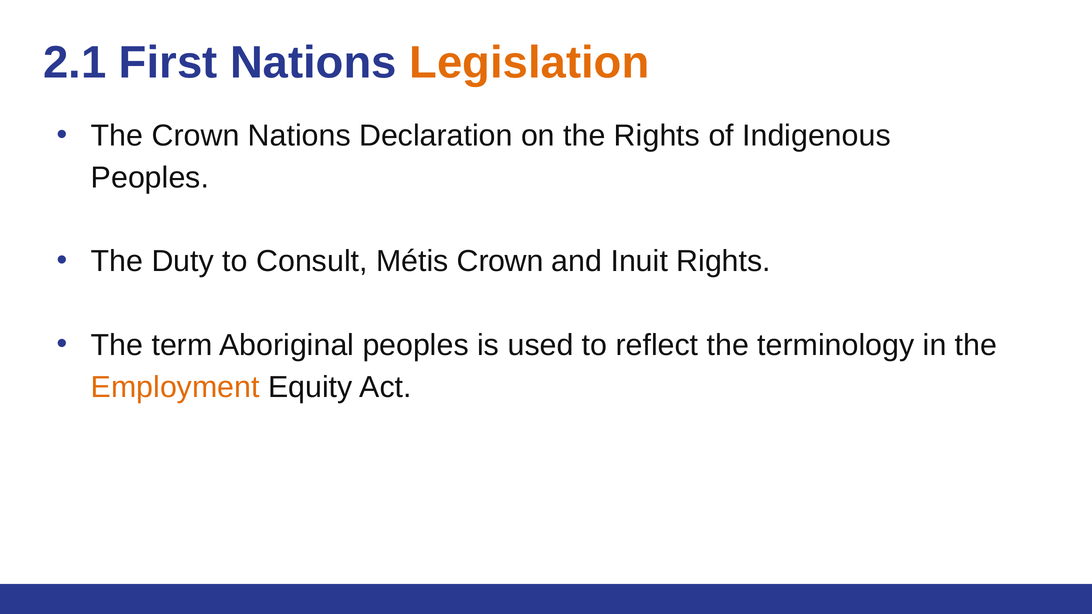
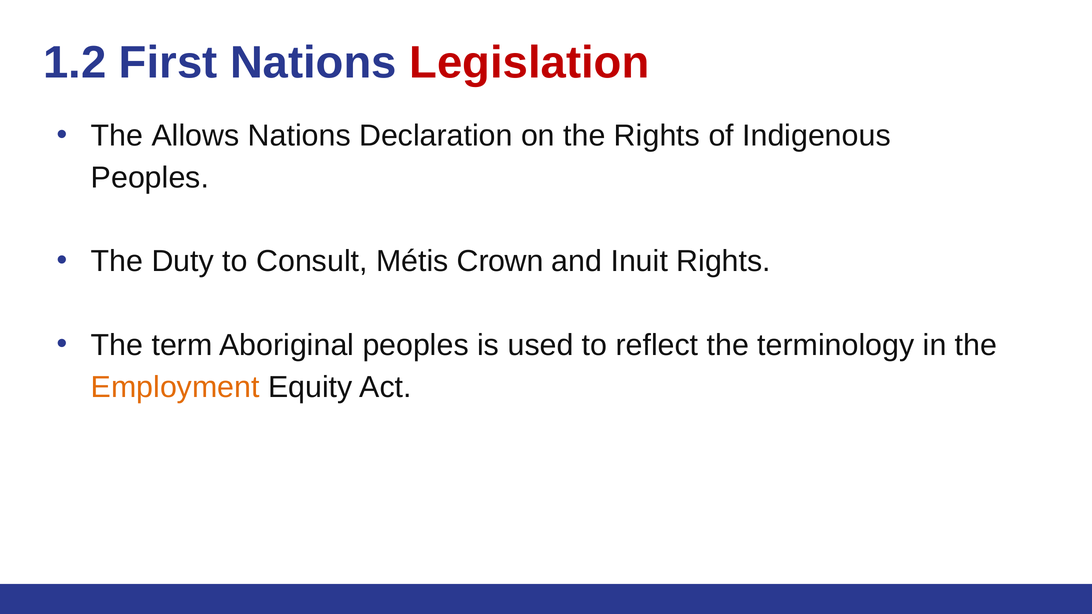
2.1: 2.1 -> 1.2
Legislation colour: orange -> red
The Crown: Crown -> Allows
